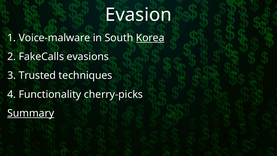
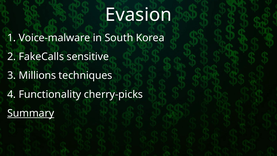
Korea underline: present -> none
evasions: evasions -> sensitive
Trusted: Trusted -> Millions
